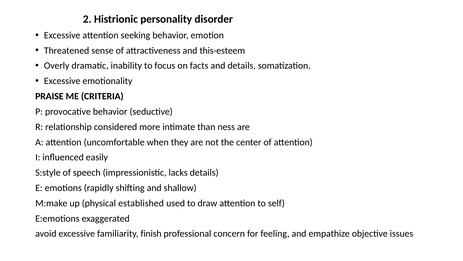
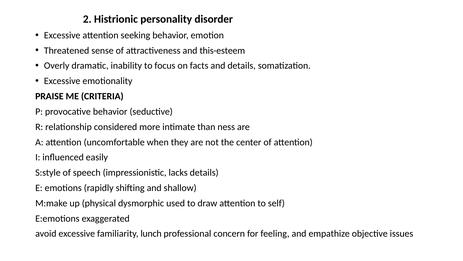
established: established -> dysmorphic
finish: finish -> lunch
